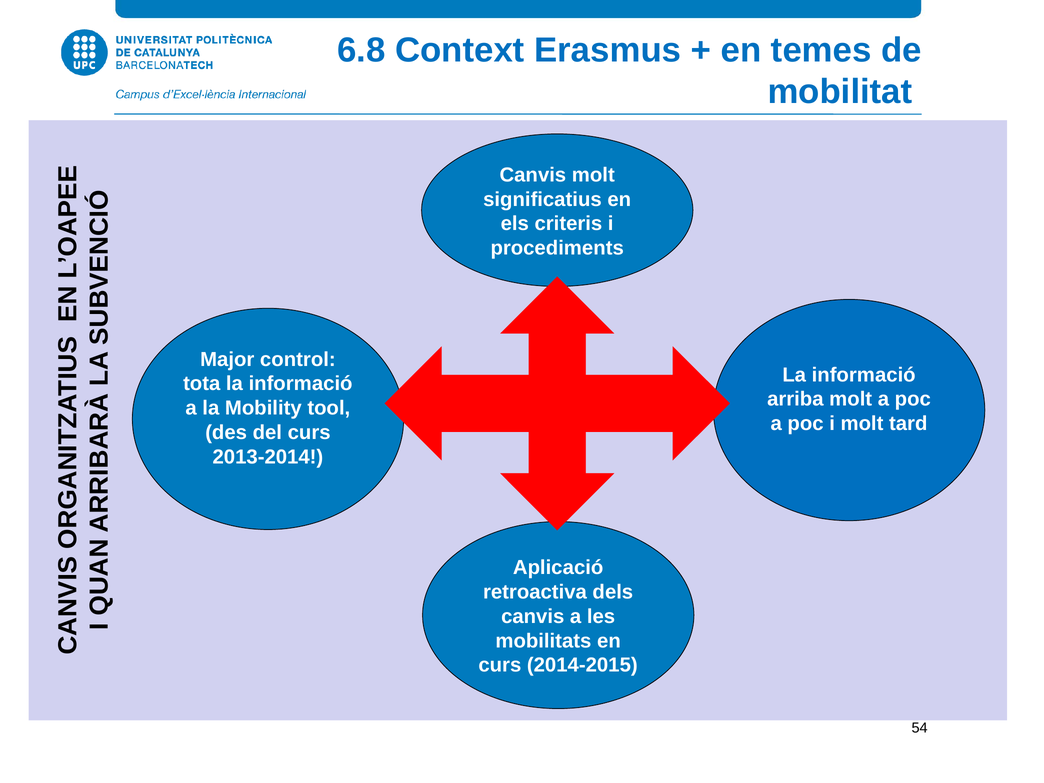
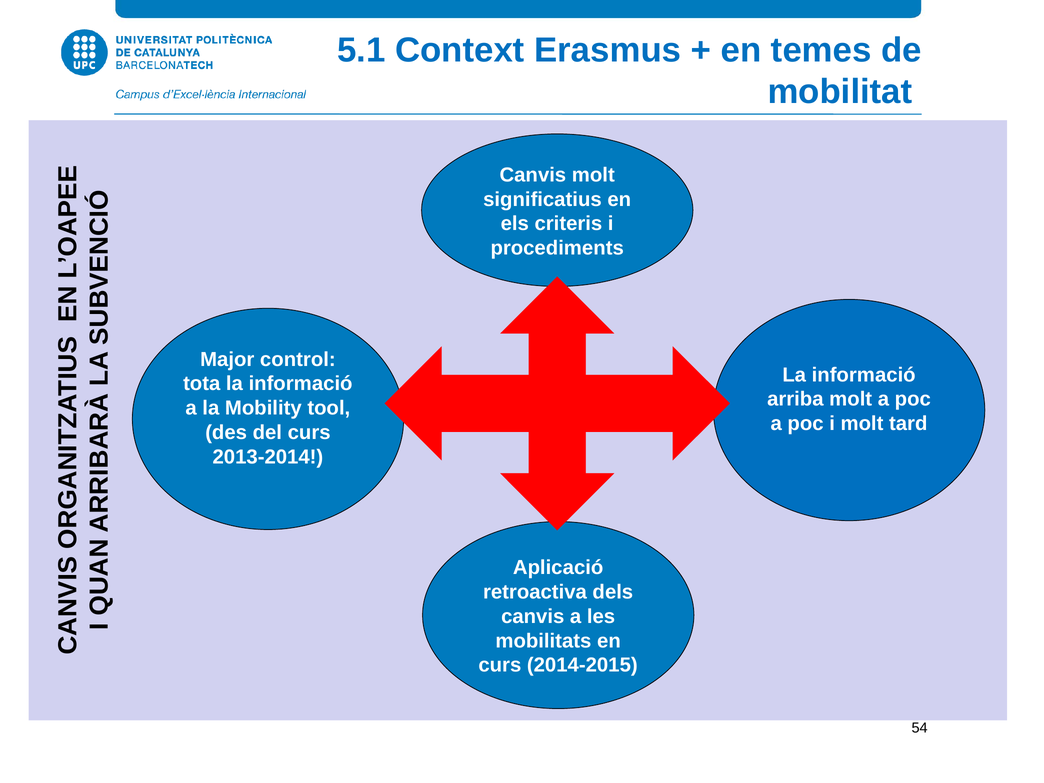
6.8: 6.8 -> 5.1
